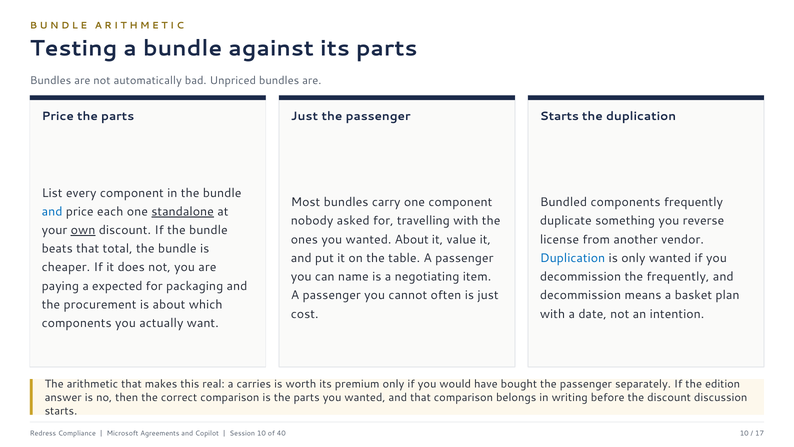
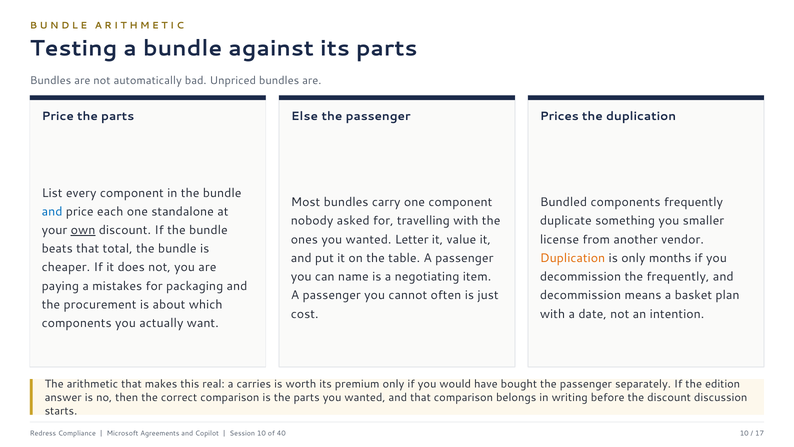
Just at (304, 116): Just -> Else
Starts at (559, 116): Starts -> Prices
standalone underline: present -> none
reverse: reverse -> smaller
wanted About: About -> Letter
Duplication at (573, 258) colour: blue -> orange
only wanted: wanted -> months
expected: expected -> mistakes
